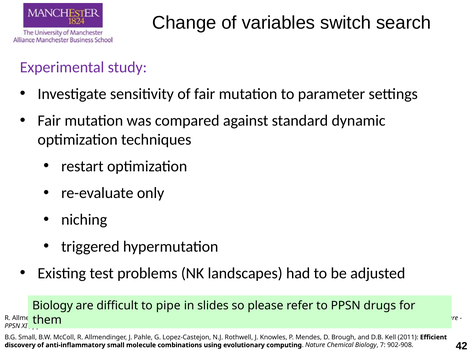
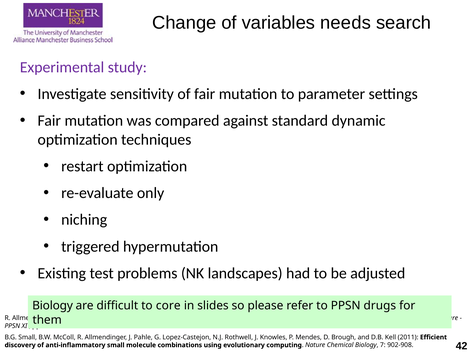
switch: switch -> needs
pipe: pipe -> core
